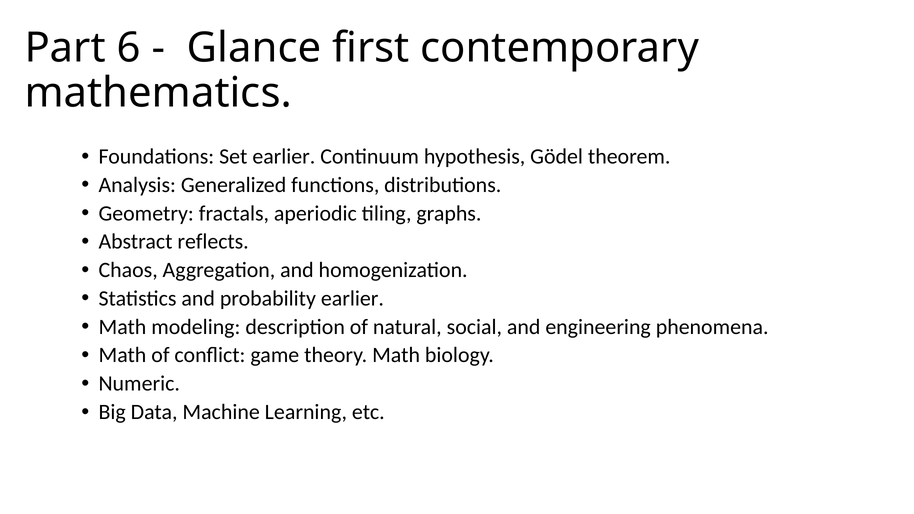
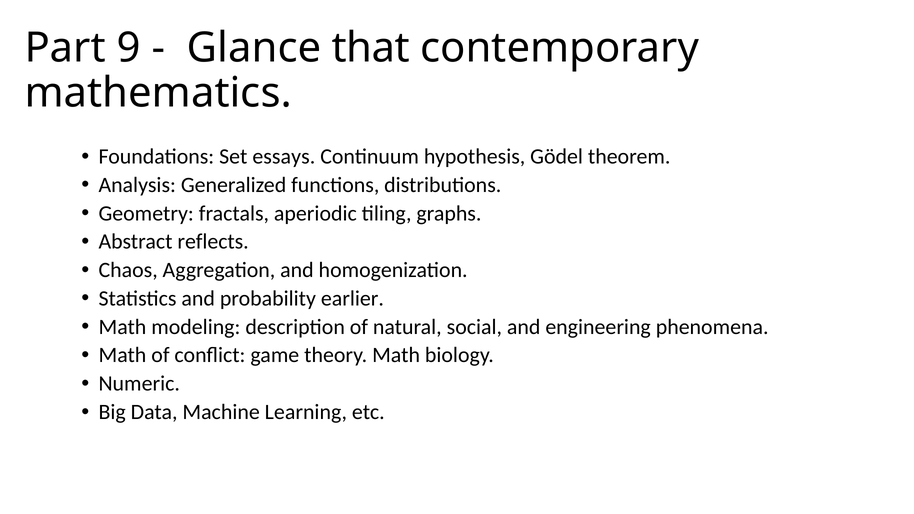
6: 6 -> 9
first: first -> that
Set earlier: earlier -> essays
